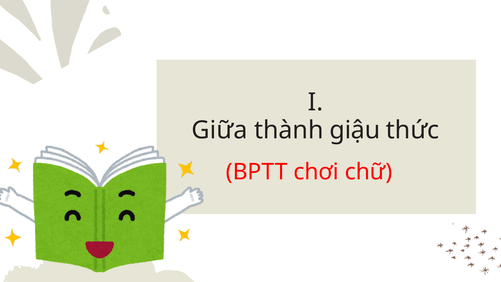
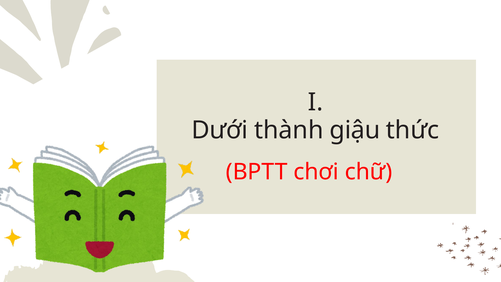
Giữa: Giữa -> Dưới
